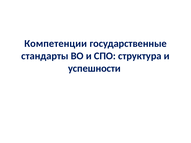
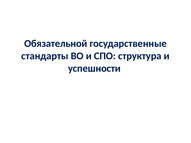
Компетенции: Компетенции -> Обязательной
